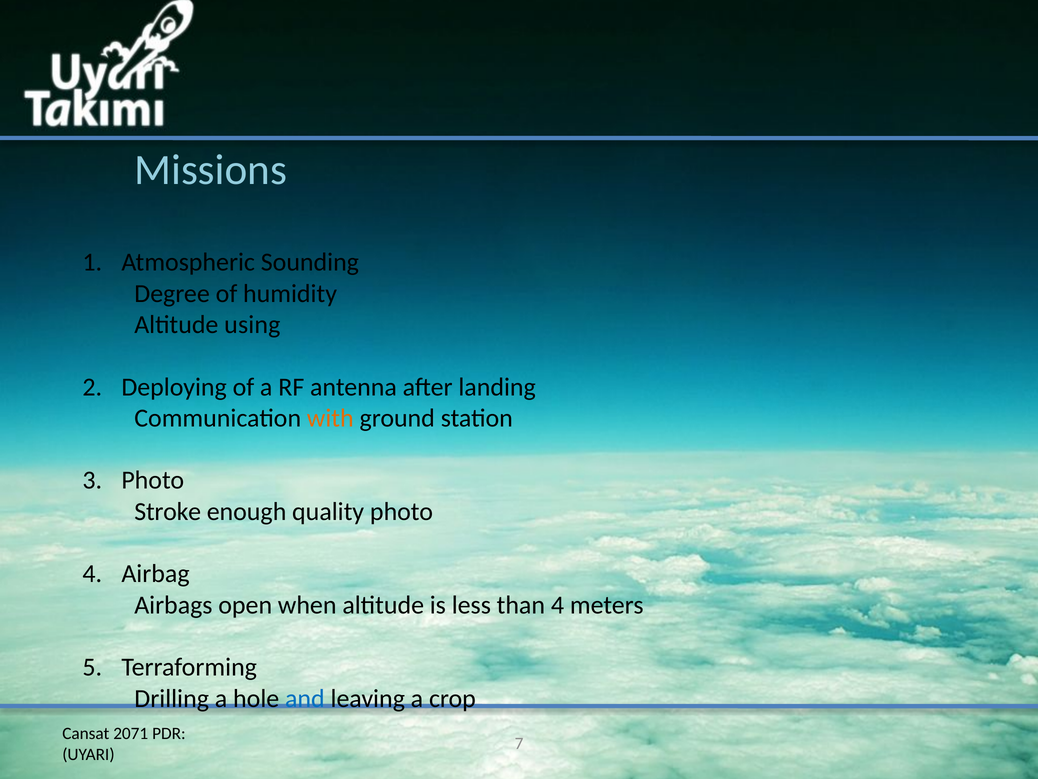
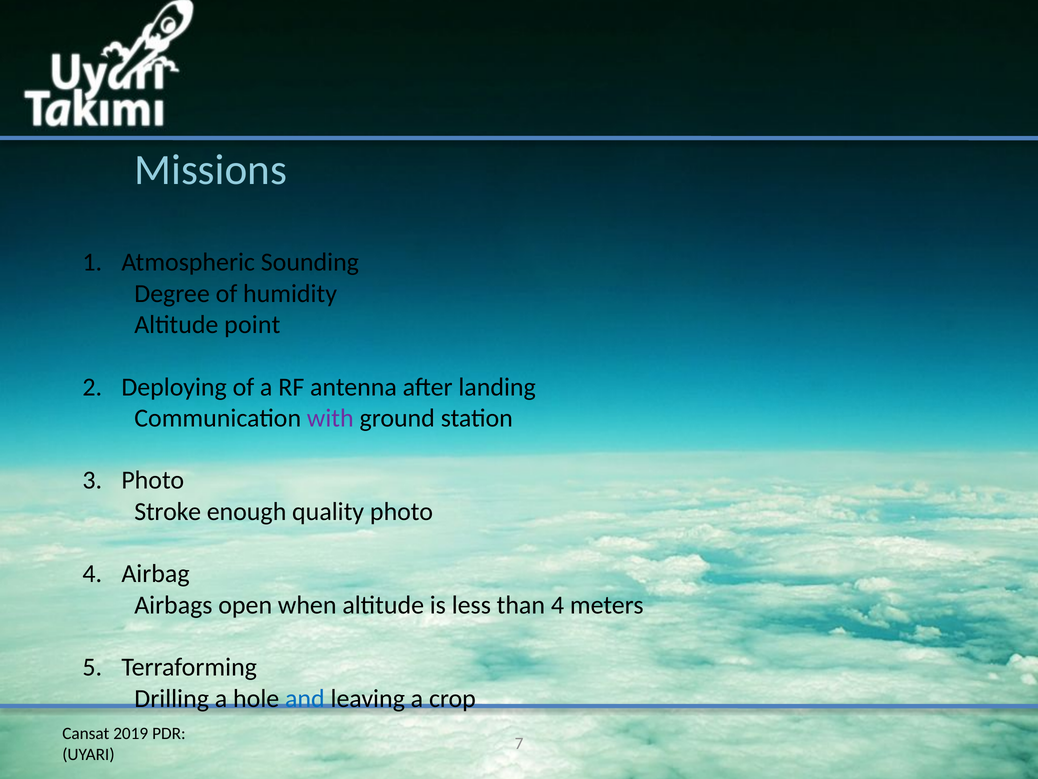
using: using -> point
with colour: orange -> purple
2071: 2071 -> 2019
